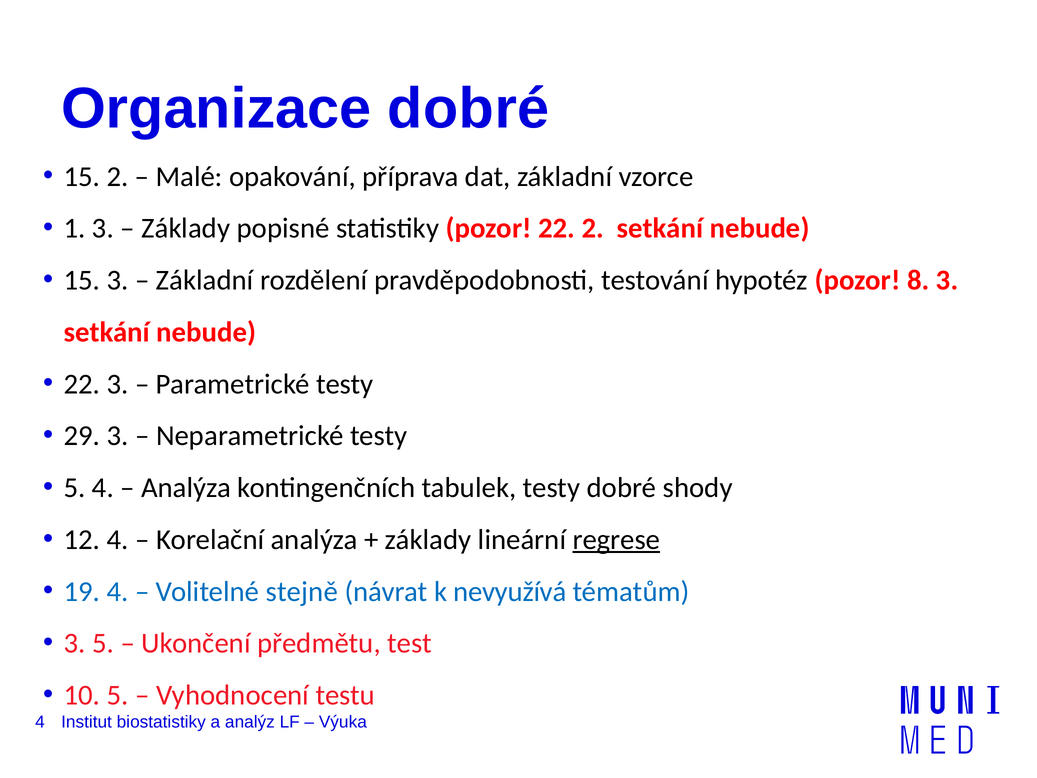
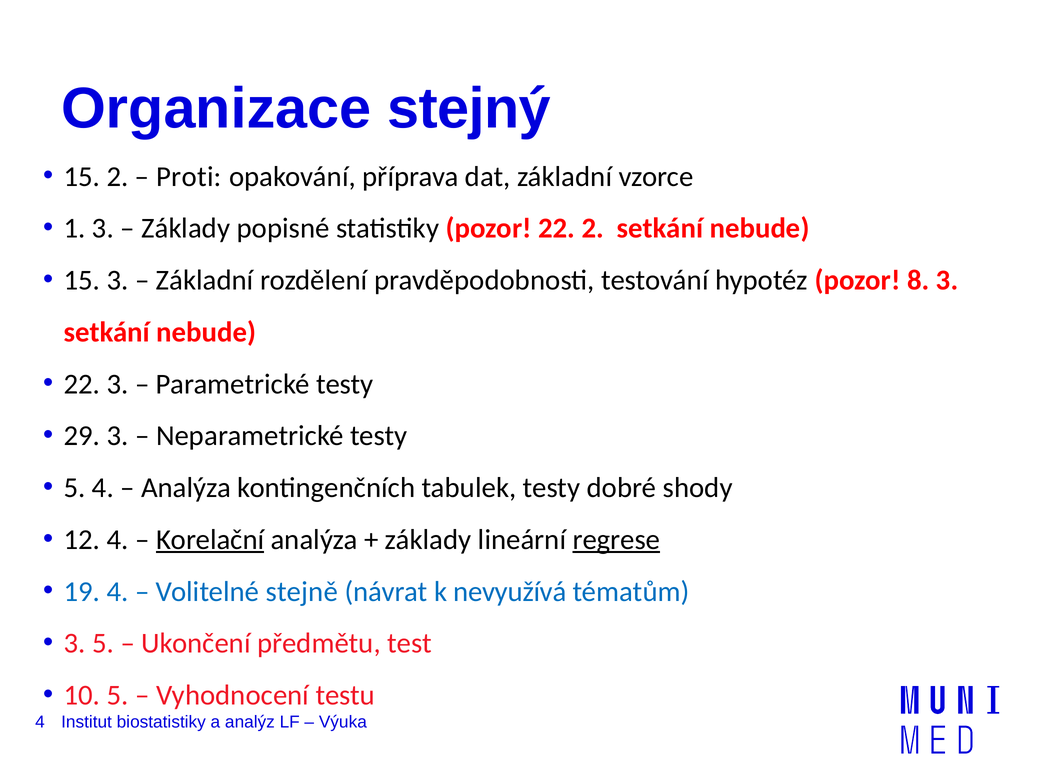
Organizace dobré: dobré -> stejný
Malé: Malé -> Proti
Korelační underline: none -> present
